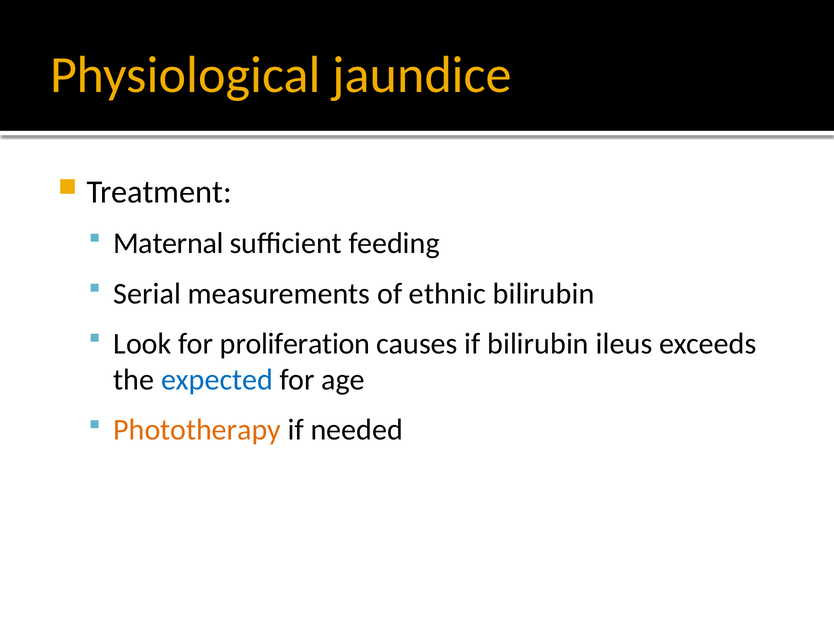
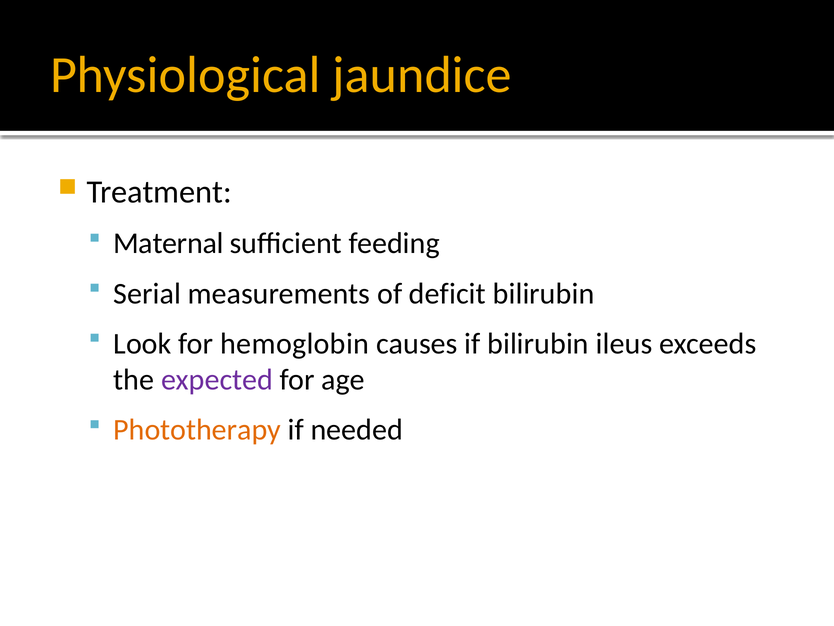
ethnic: ethnic -> deficit
proliferation: proliferation -> hemoglobin
expected colour: blue -> purple
